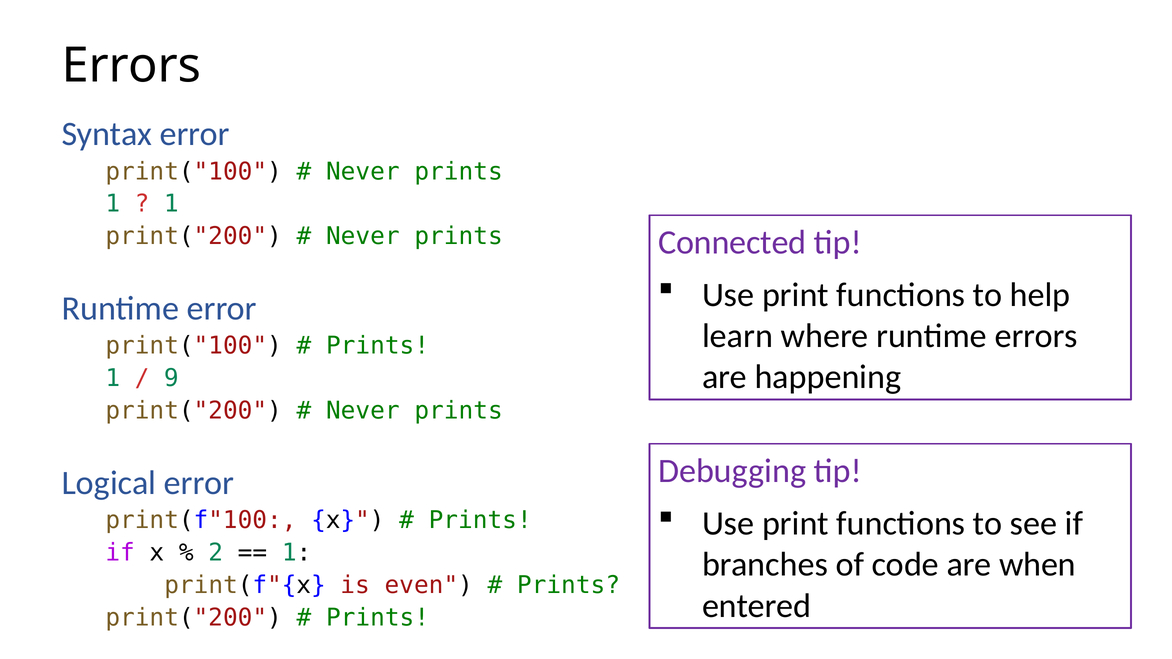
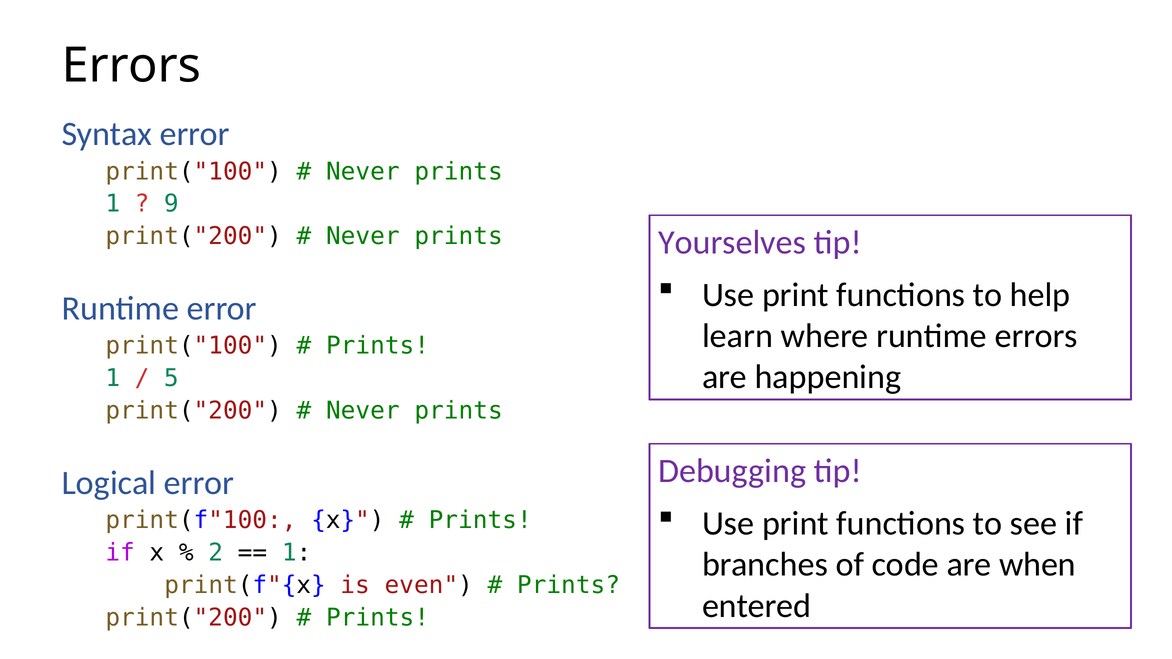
1 at (171, 204): 1 -> 9
Connected: Connected -> Yourselves
9: 9 -> 5
